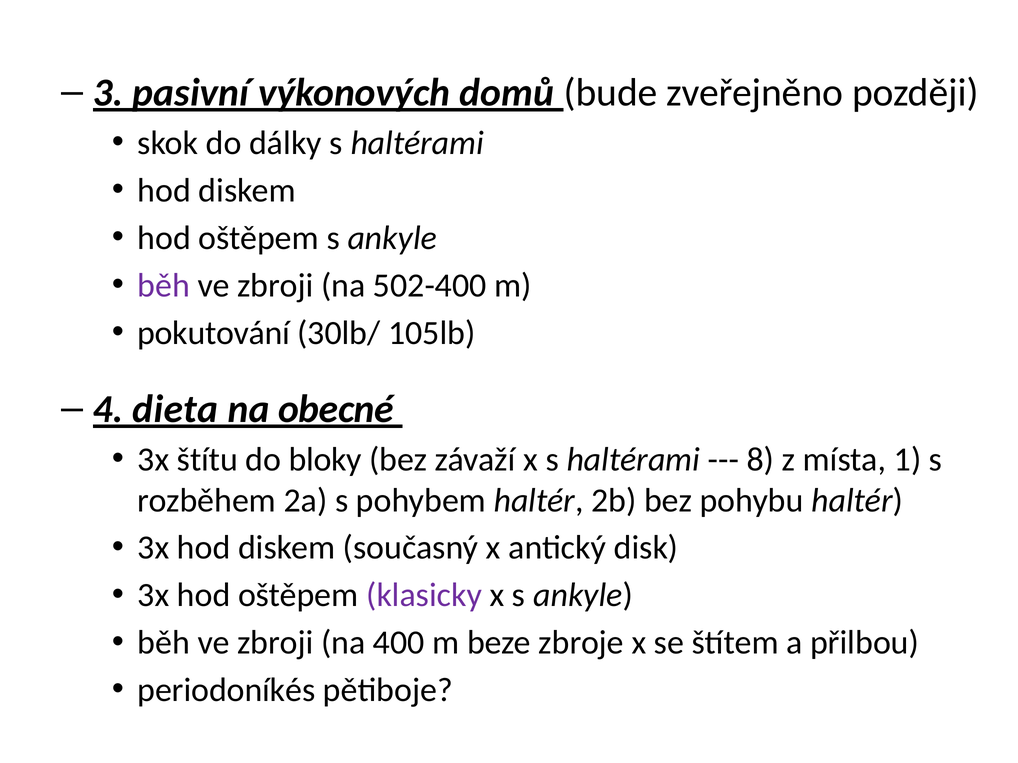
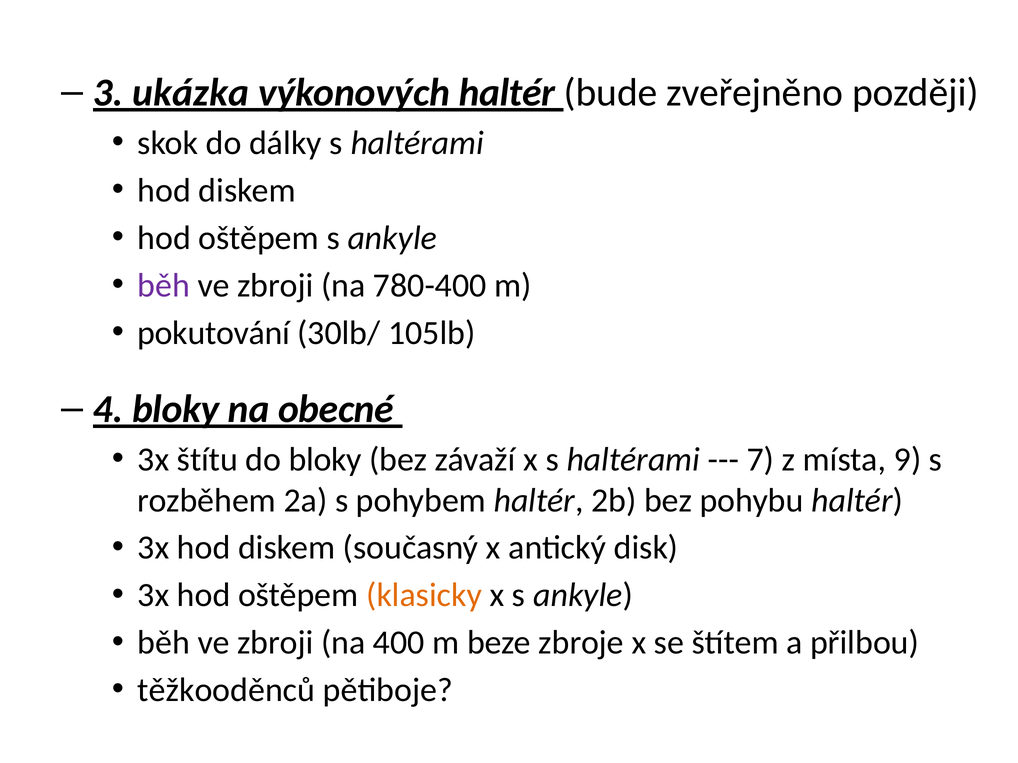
pasivní: pasivní -> ukázka
výkonových domů: domů -> haltér
502-400: 502-400 -> 780-400
4 dieta: dieta -> bloky
8: 8 -> 7
1: 1 -> 9
klasicky colour: purple -> orange
periodoníkés: periodoníkés -> těžkooděnců
